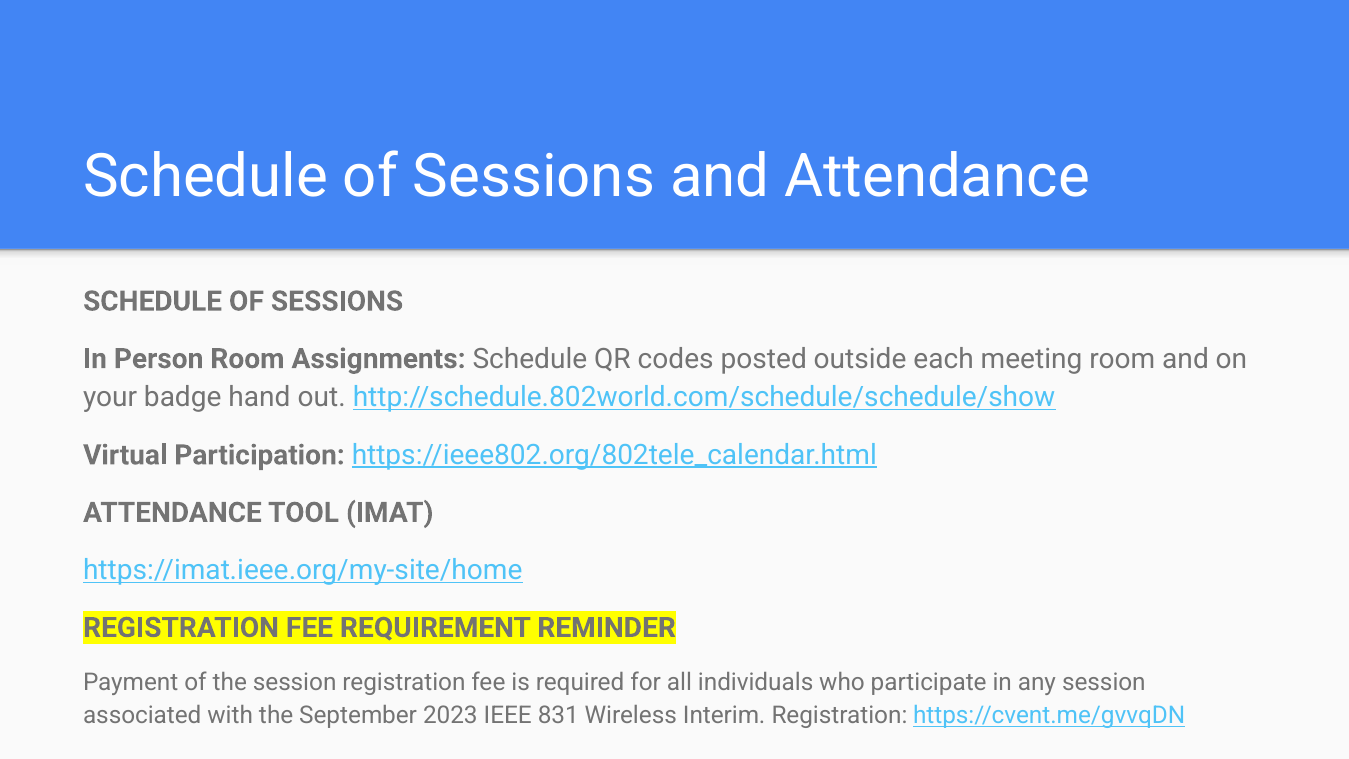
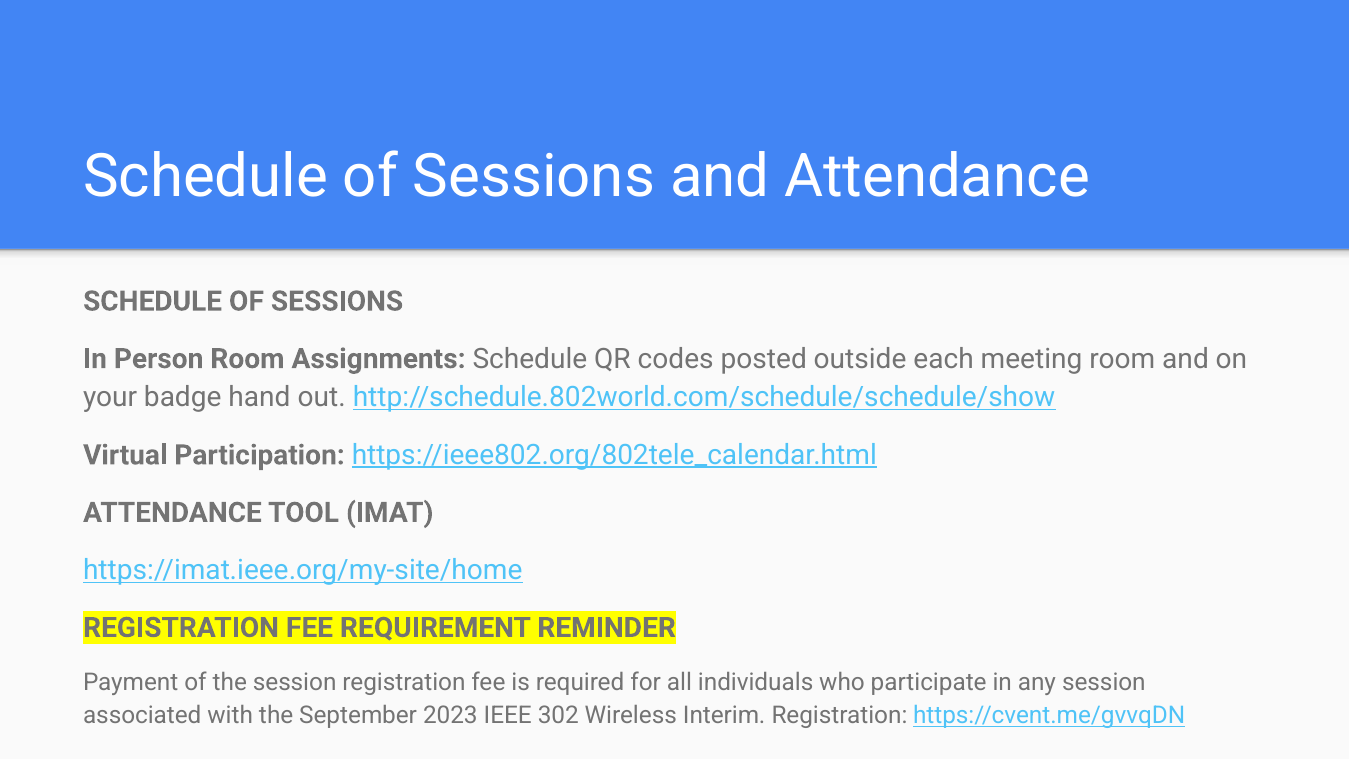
831: 831 -> 302
